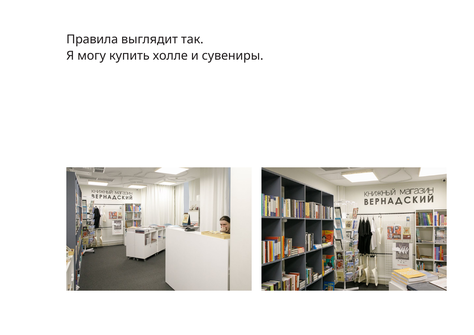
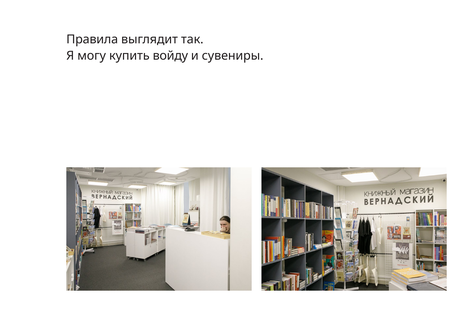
холле: холле -> войду
